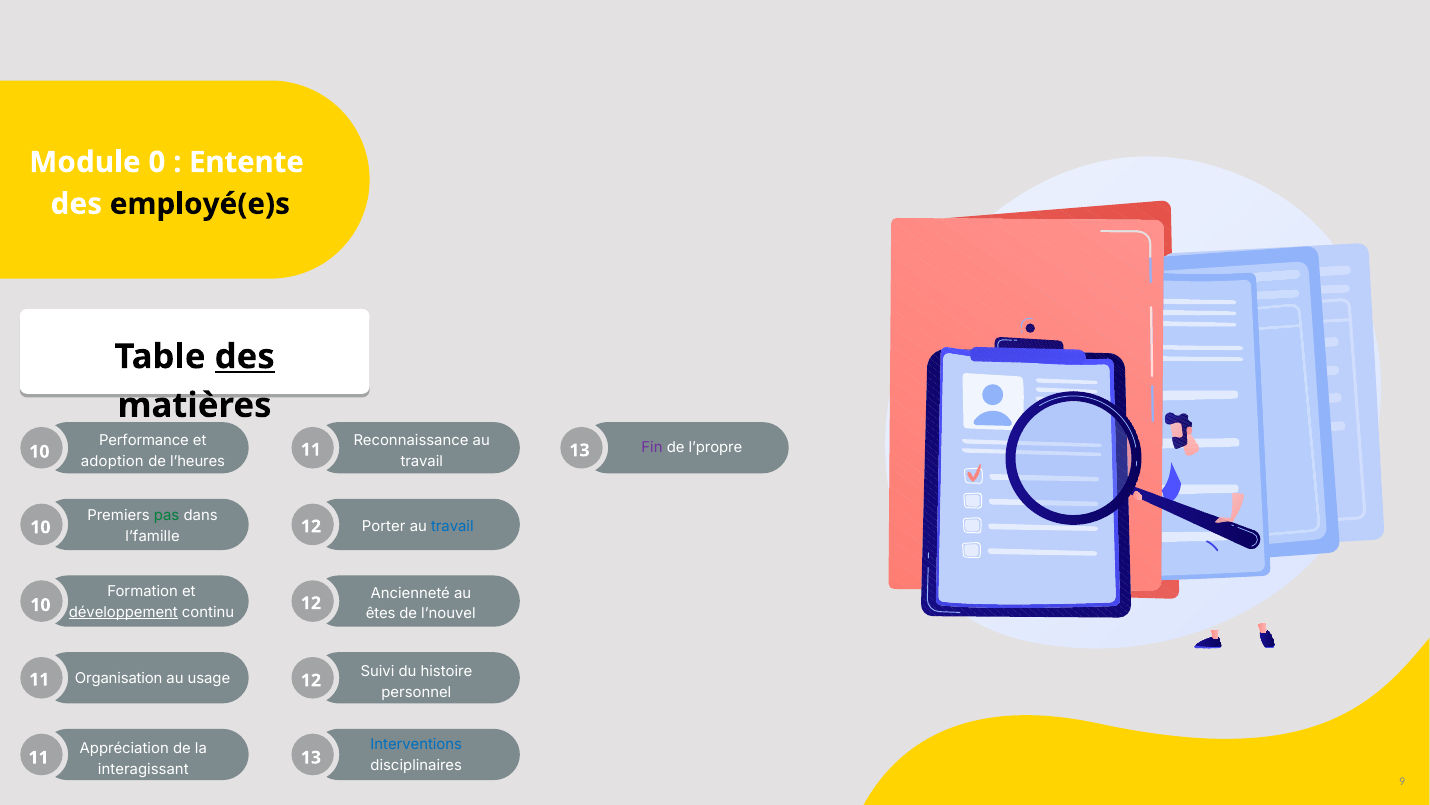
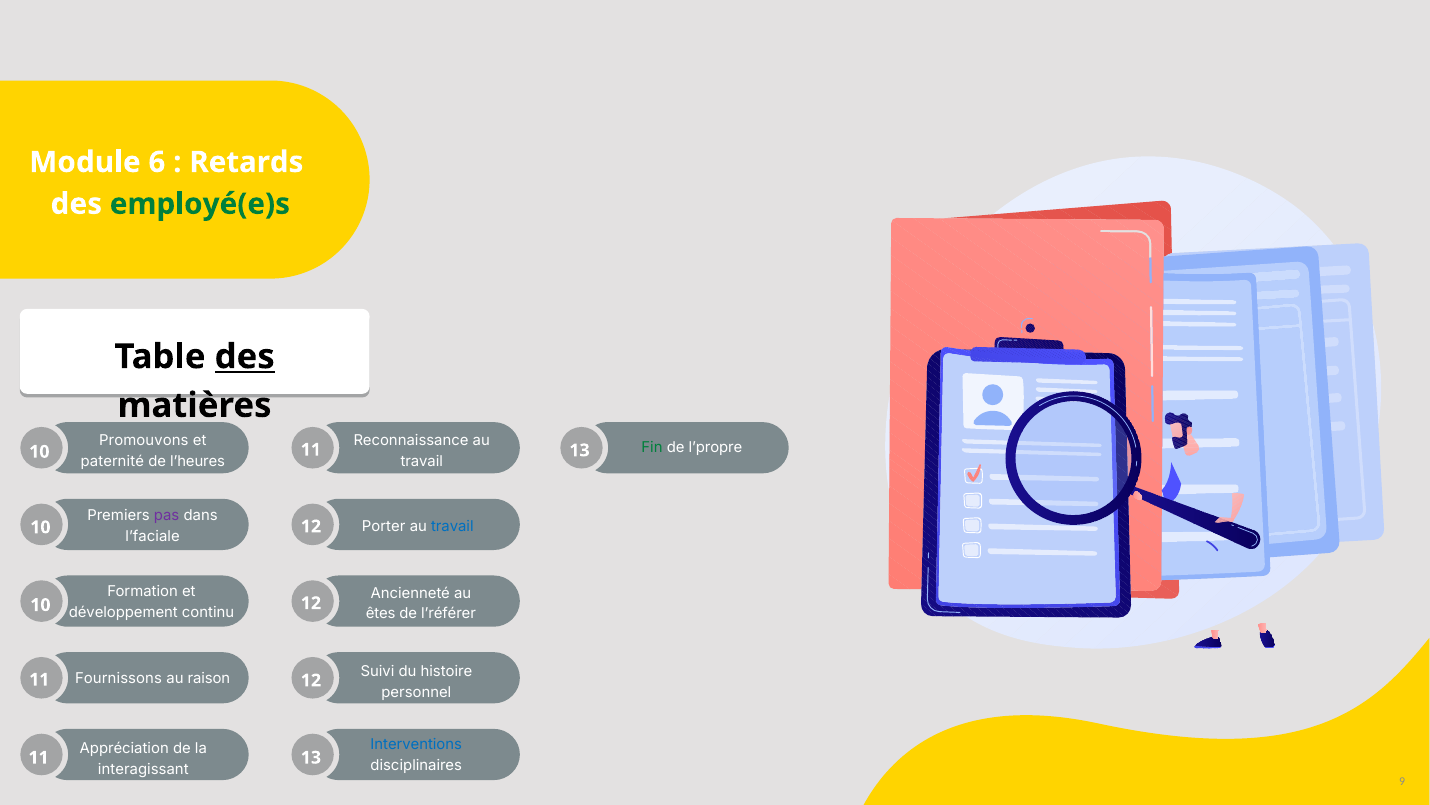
0: 0 -> 6
Entente: Entente -> Retards
employé(e)s colour: black -> green
Performance: Performance -> Promouvons
Fin colour: purple -> green
adoption: adoption -> paternité
pas colour: green -> purple
l’famille: l’famille -> l’faciale
développement underline: present -> none
l’nouvel: l’nouvel -> l’référer
Organisation: Organisation -> Fournissons
usage: usage -> raison
